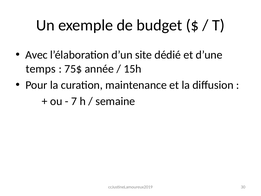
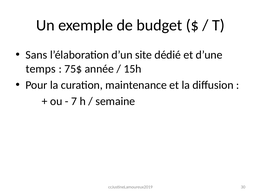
Avec: Avec -> Sans
